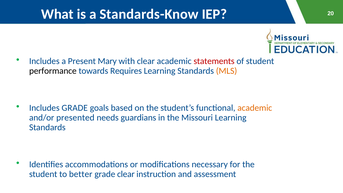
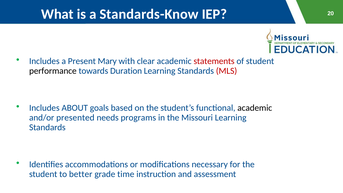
Requires: Requires -> Duration
MLS colour: orange -> red
Includes GRADE: GRADE -> ABOUT
academic at (255, 108) colour: orange -> black
guardians: guardians -> programs
grade clear: clear -> time
